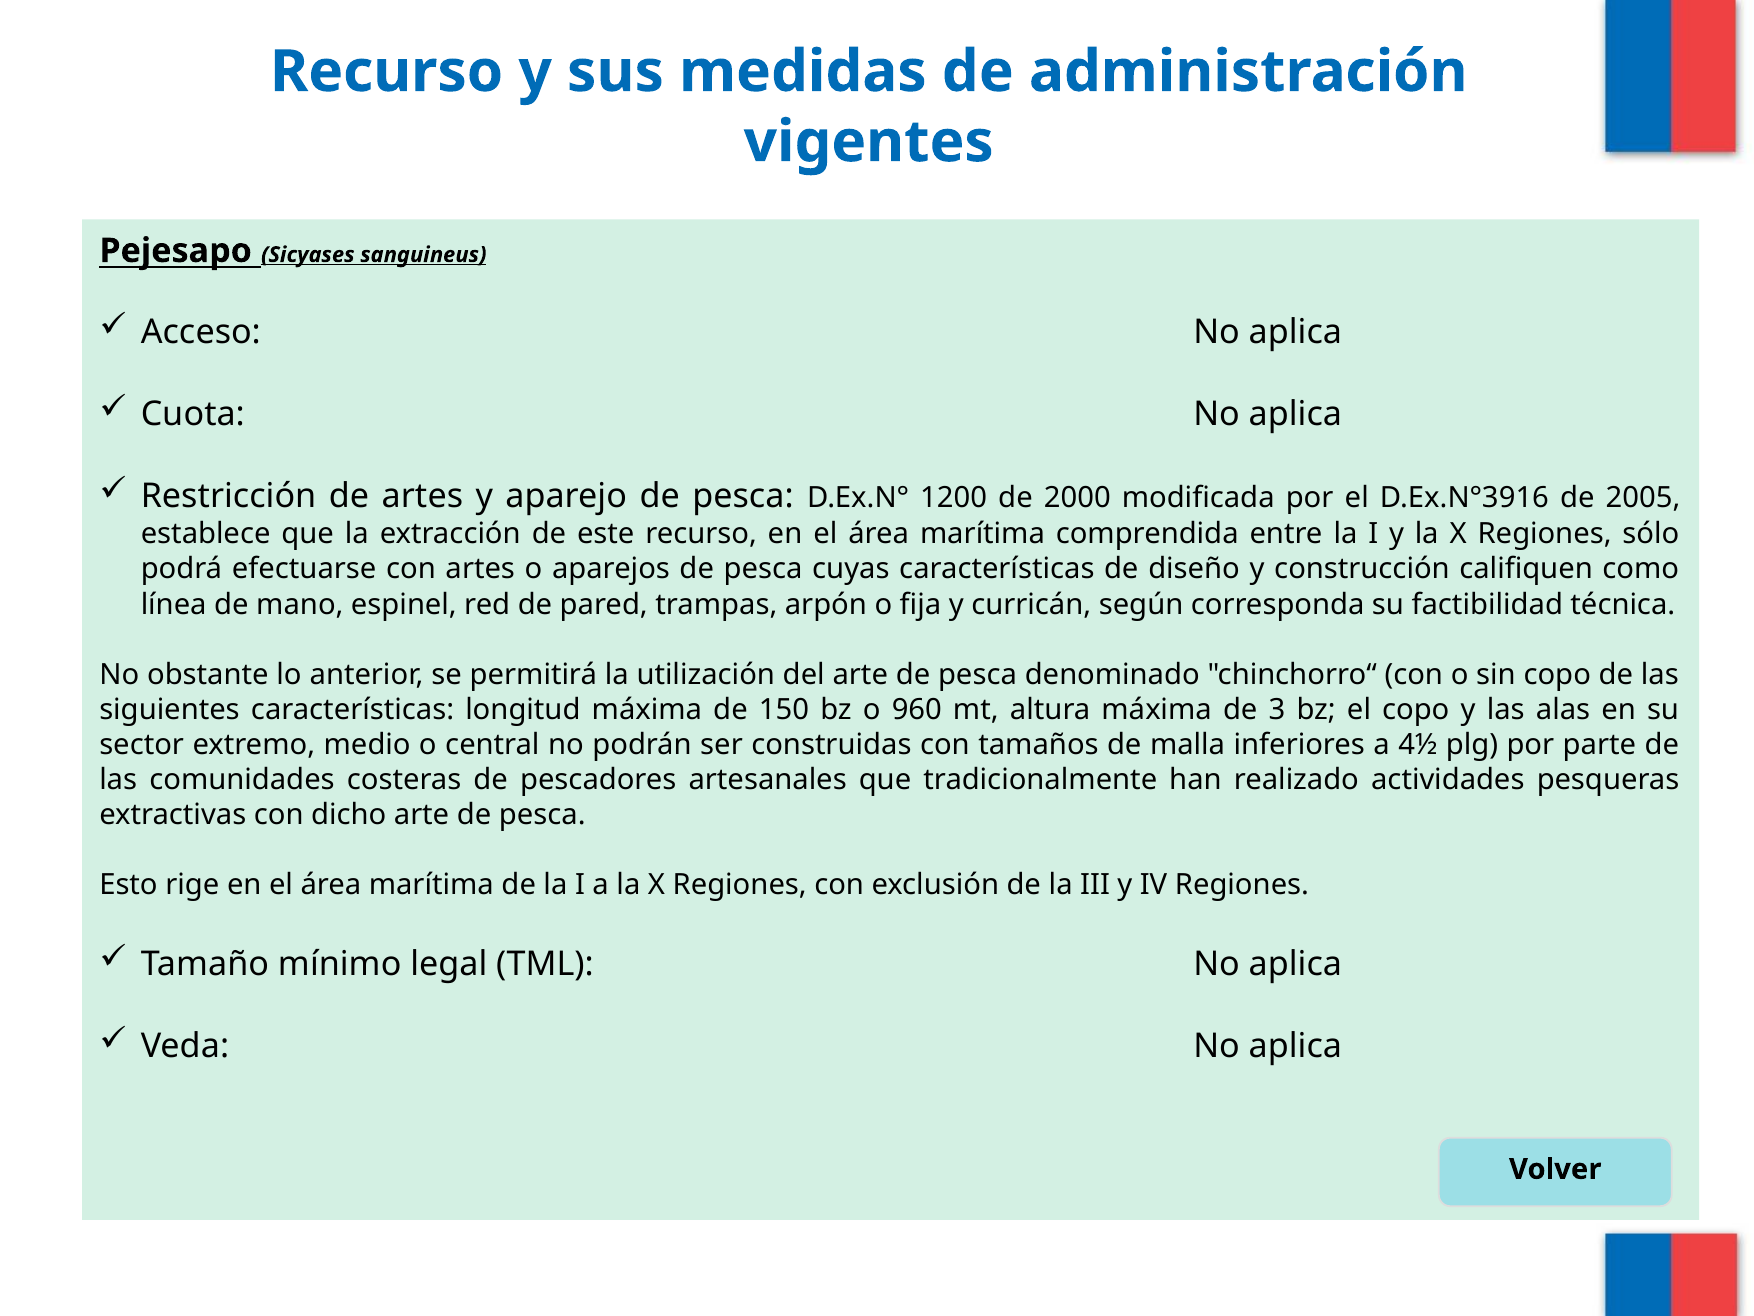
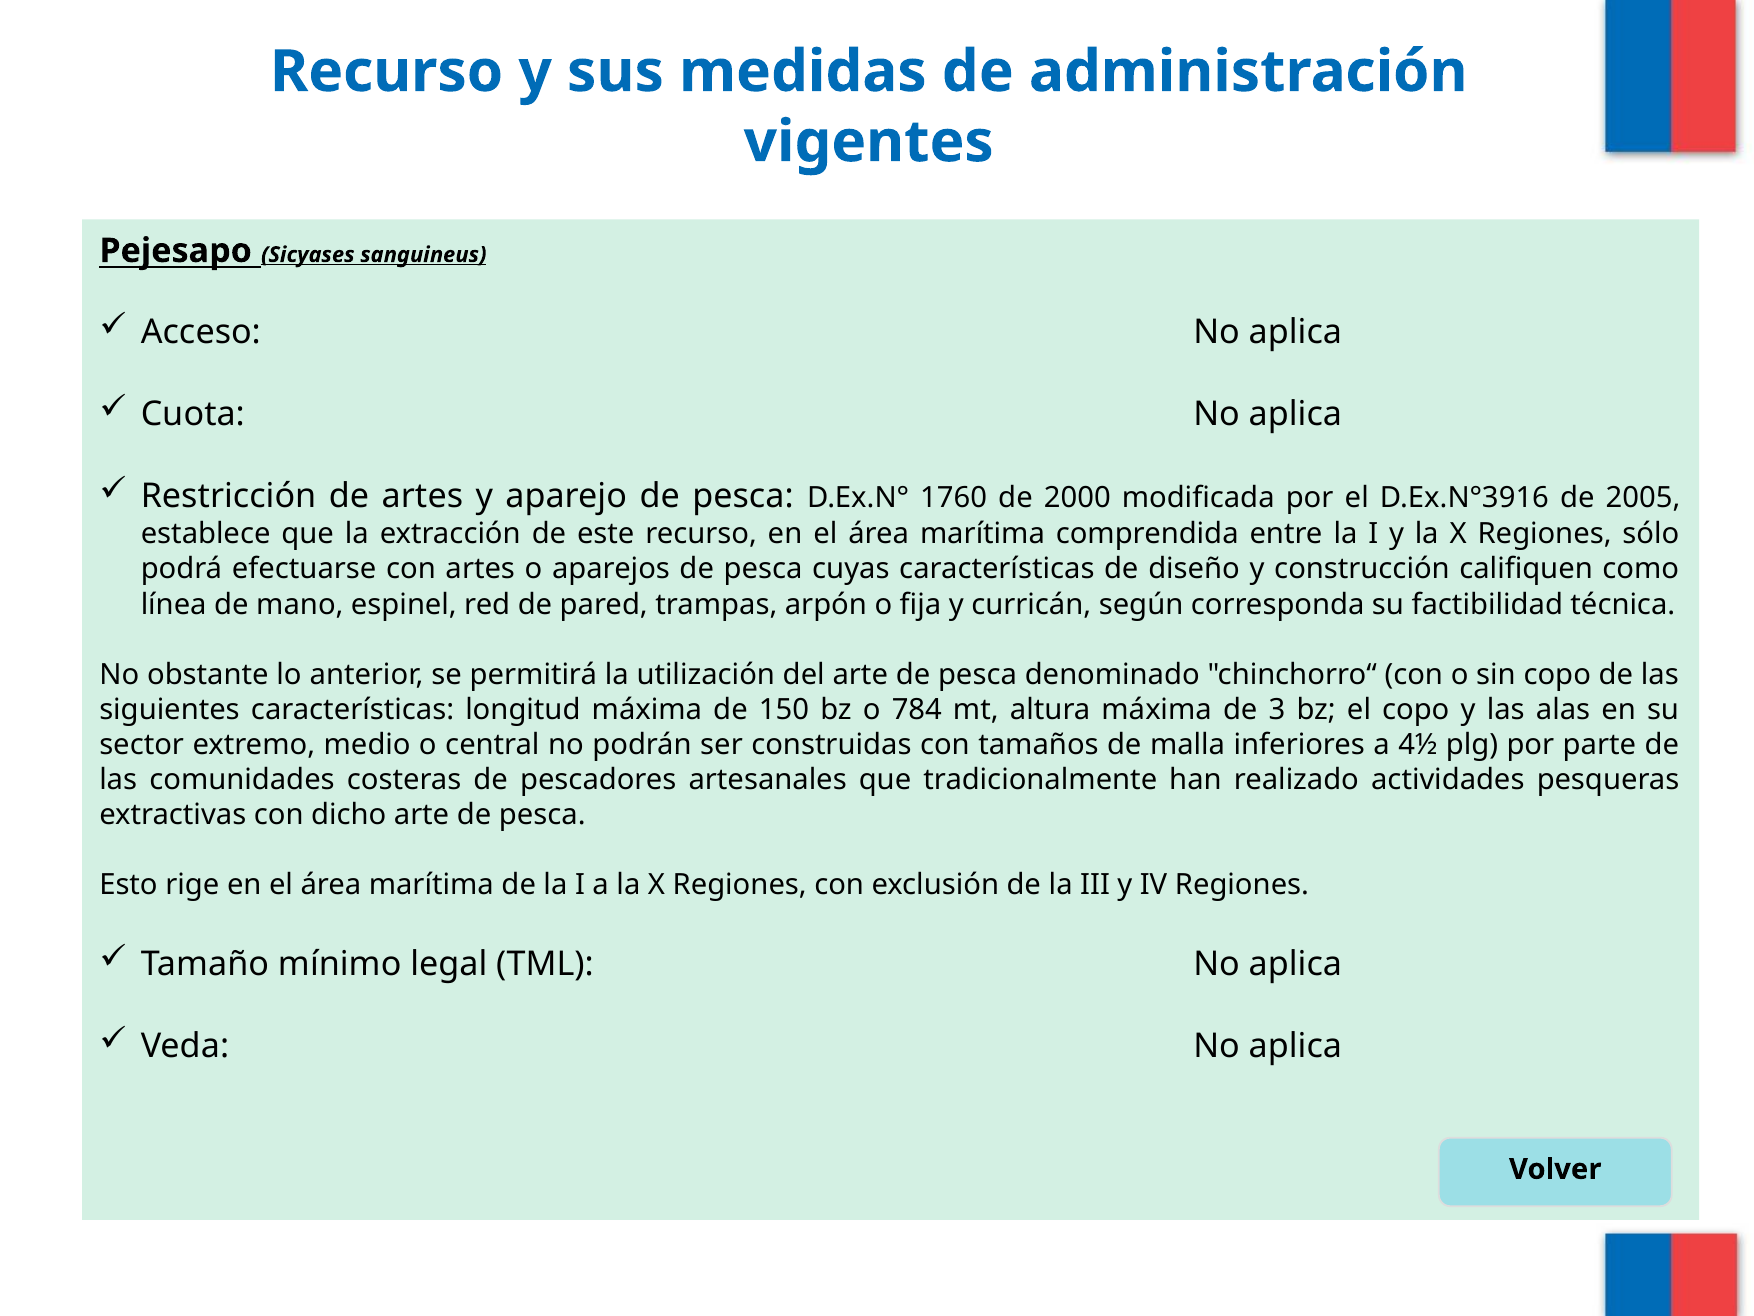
1200: 1200 -> 1760
960: 960 -> 784
